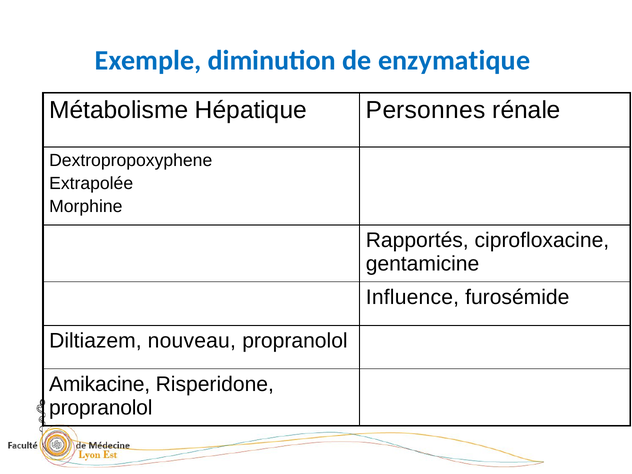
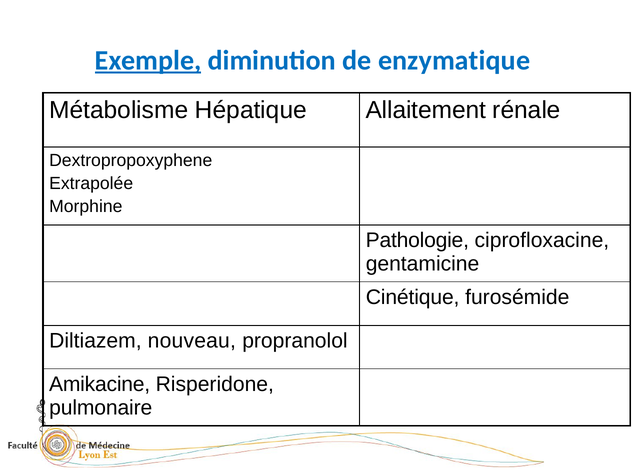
Exemple underline: none -> present
Personnes: Personnes -> Allaitement
Rapportés: Rapportés -> Pathologie
Influence: Influence -> Cinétique
propranolol at (101, 408): propranolol -> pulmonaire
